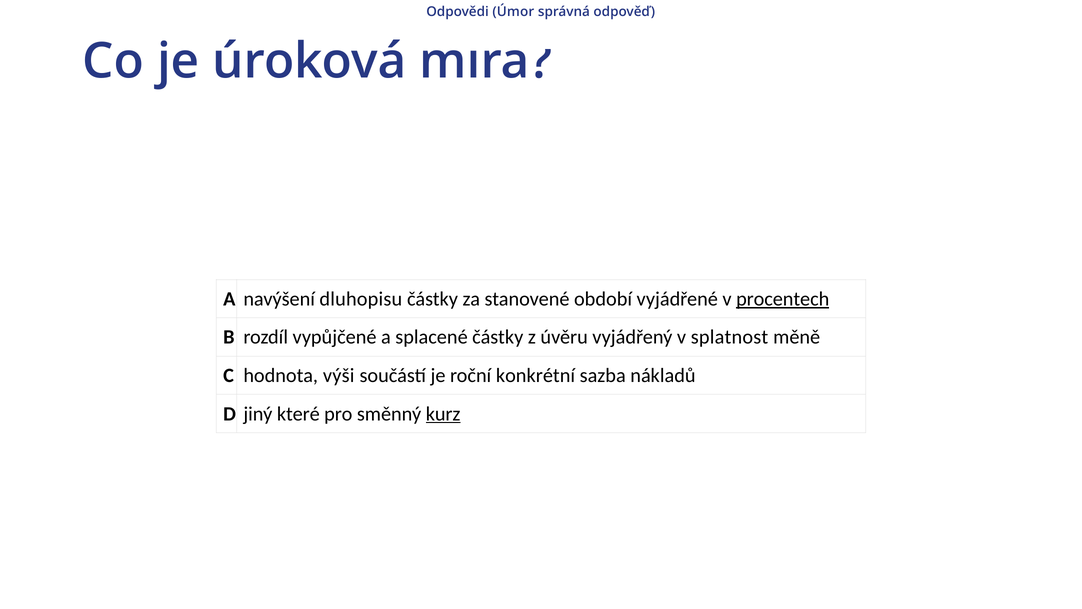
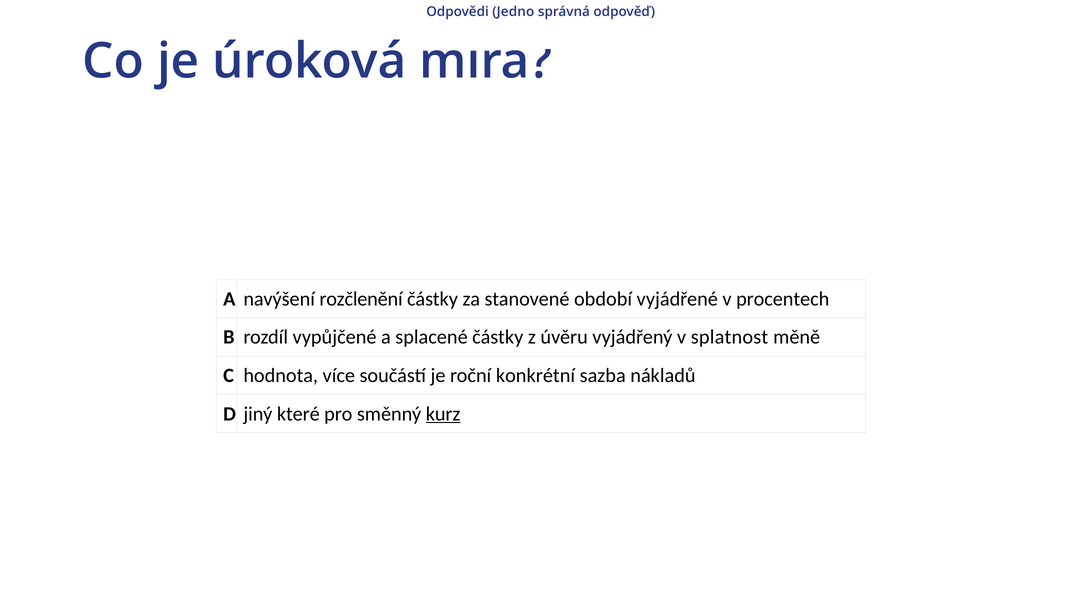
Úmor: Úmor -> Jedno
dluhopisu: dluhopisu -> rozčlenění
procentech underline: present -> none
výši: výši -> více
